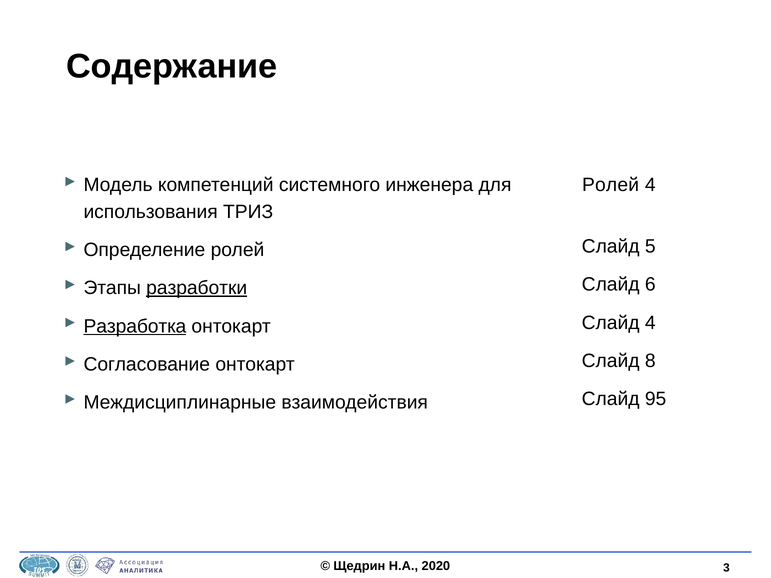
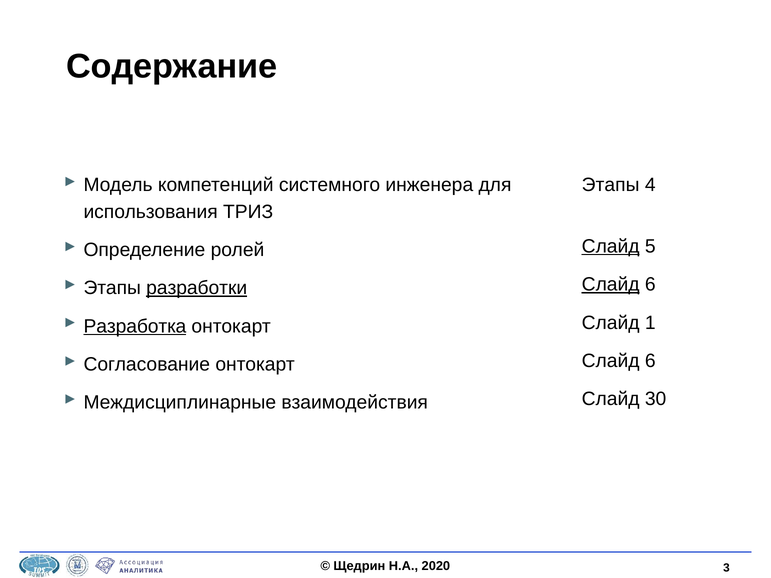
Ролей at (611, 185): Ролей -> Этапы
Слайд at (611, 246) underline: none -> present
Слайд at (611, 285) underline: none -> present
Слайд 4: 4 -> 1
8 at (650, 361): 8 -> 6
95: 95 -> 30
